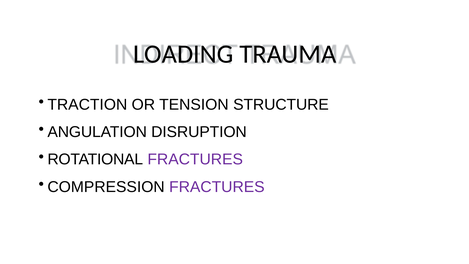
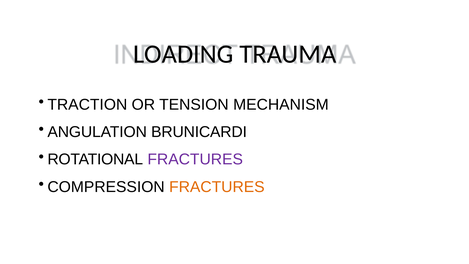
STRUCTURE: STRUCTURE -> MECHANISM
DISRUPTION: DISRUPTION -> BRUNICARDI
FRACTURES at (217, 187) colour: purple -> orange
